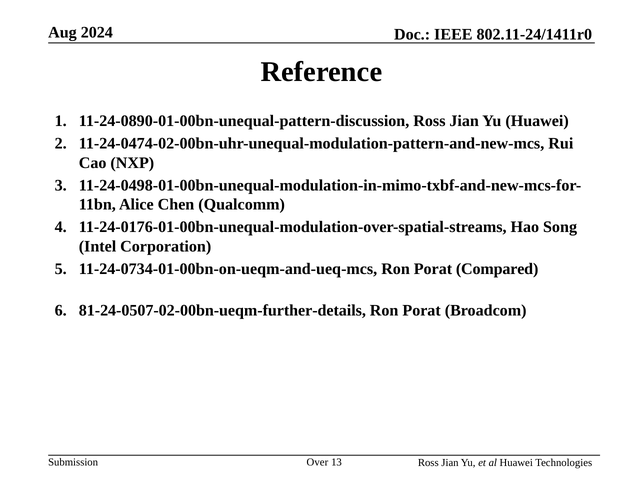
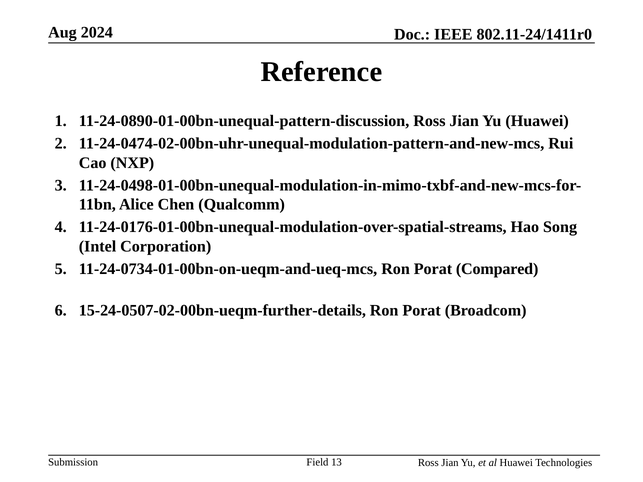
81-24-0507-02-00bn-ueqm-further-details: 81-24-0507-02-00bn-ueqm-further-details -> 15-24-0507-02-00bn-ueqm-further-details
Over: Over -> Field
